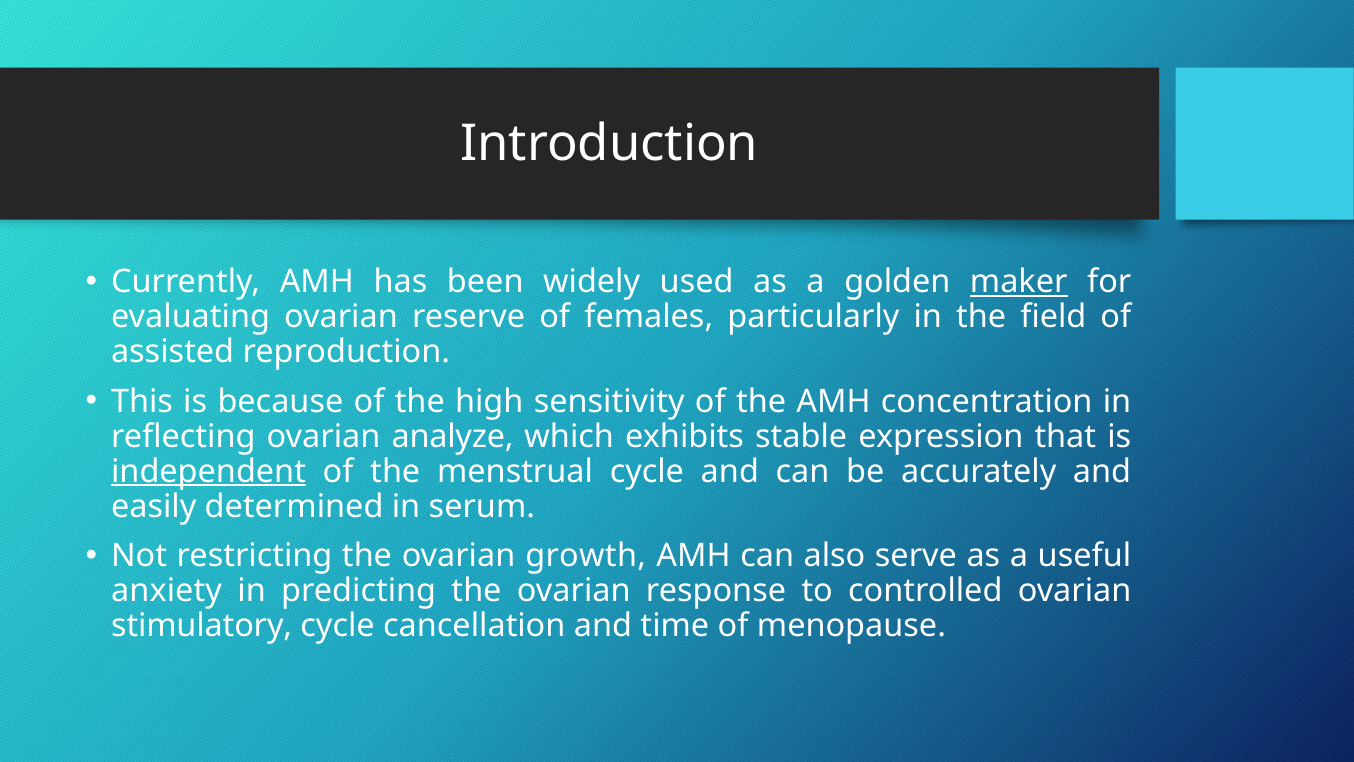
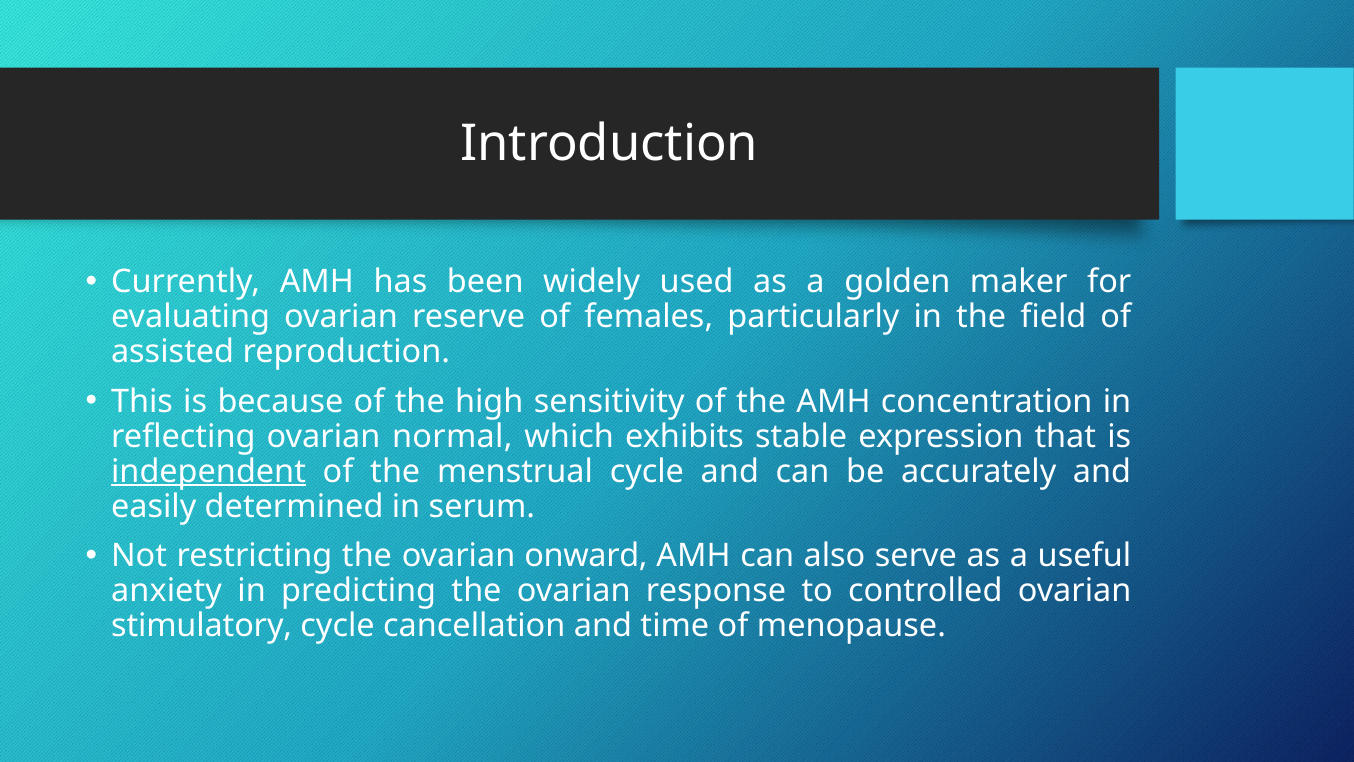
maker underline: present -> none
analyze: analyze -> normal
growth: growth -> onward
